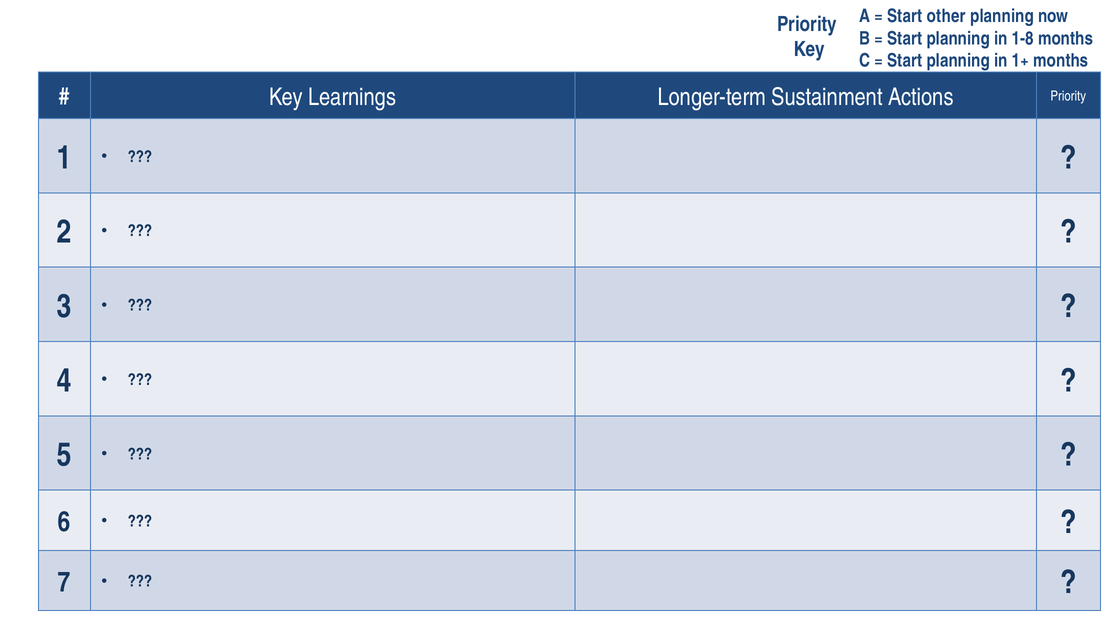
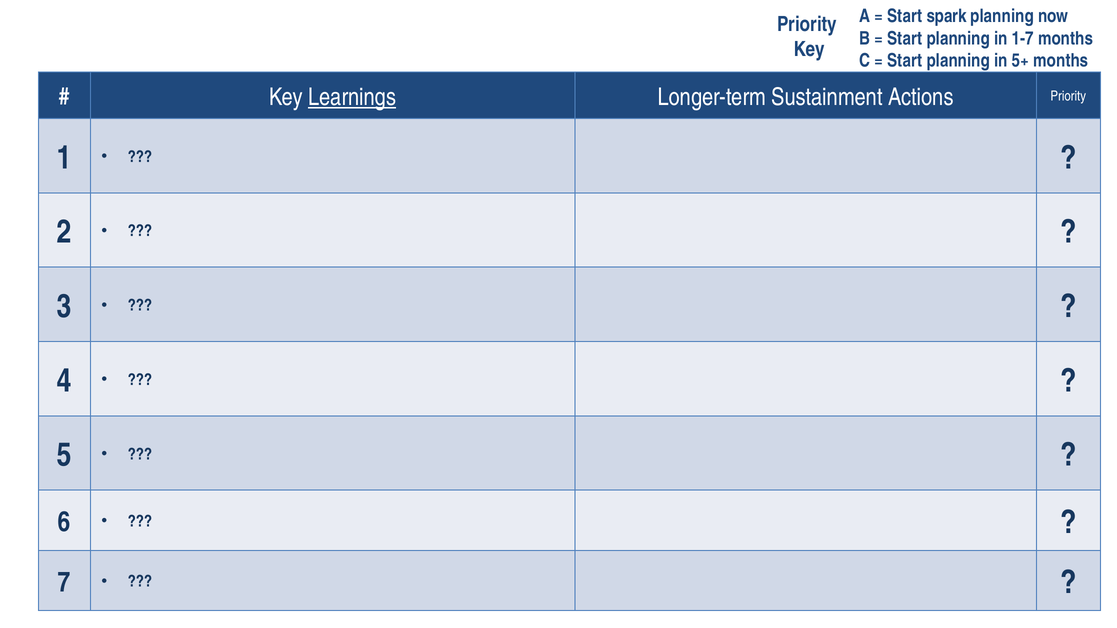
other: other -> spark
1-8: 1-8 -> 1-7
1+: 1+ -> 5+
Learnings underline: none -> present
